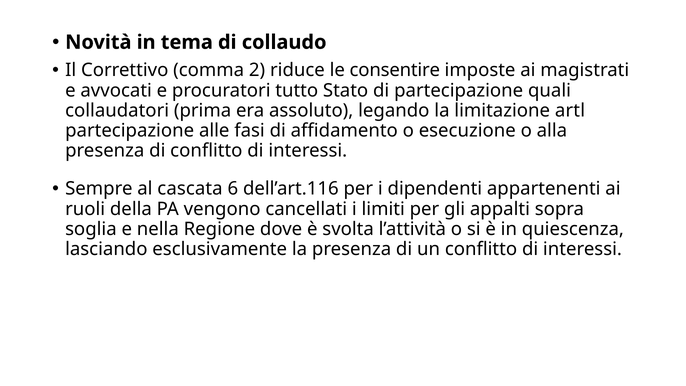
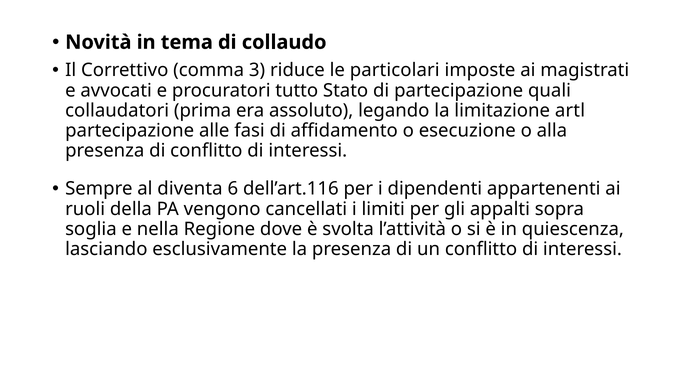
2: 2 -> 3
consentire: consentire -> particolari
cascata: cascata -> diventa
